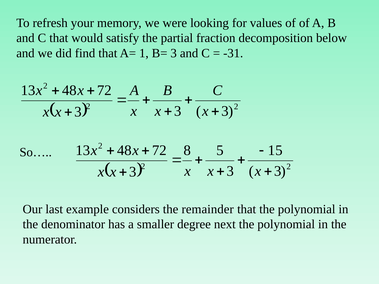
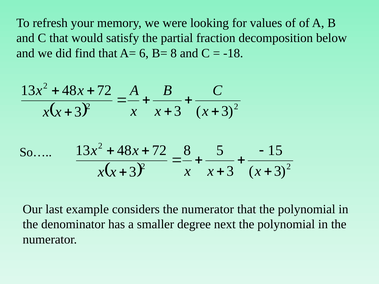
1: 1 -> 6
B= 3: 3 -> 8
-31: -31 -> -18
considers the remainder: remainder -> numerator
